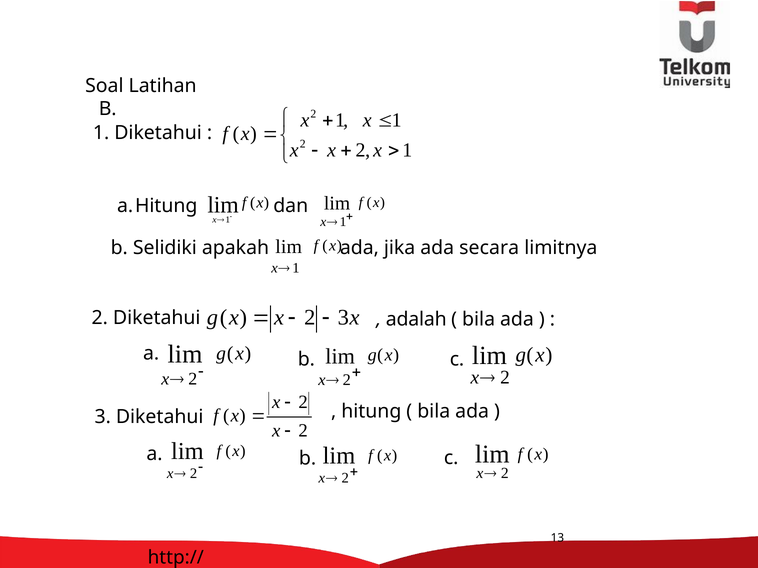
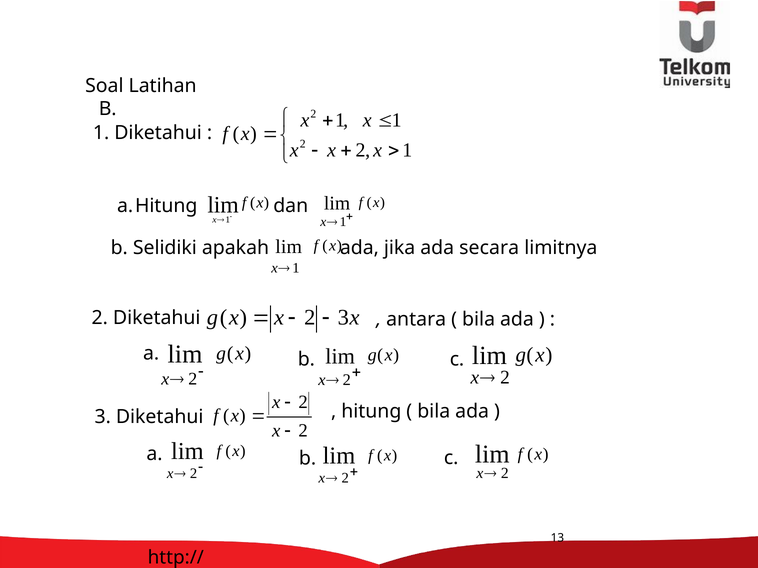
adalah: adalah -> antara
